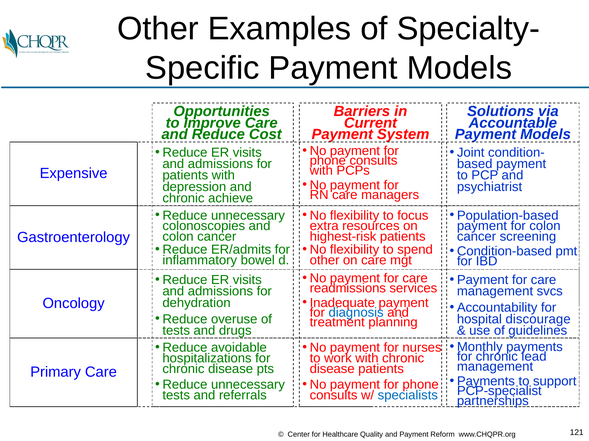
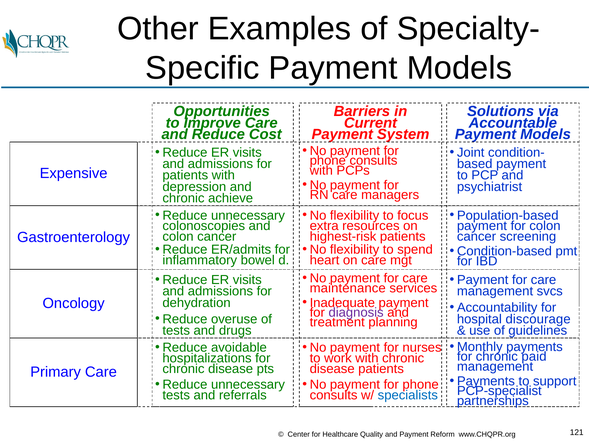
other at (325, 261): other -> heart
readmissions: readmissions -> maintenance
diagnosis colour: blue -> purple
lead: lead -> paid
